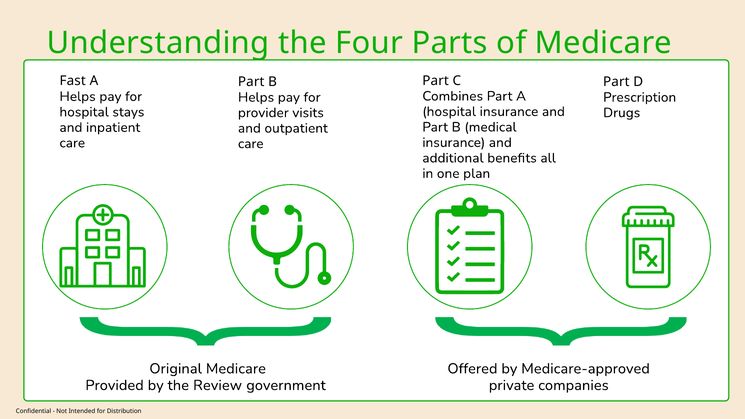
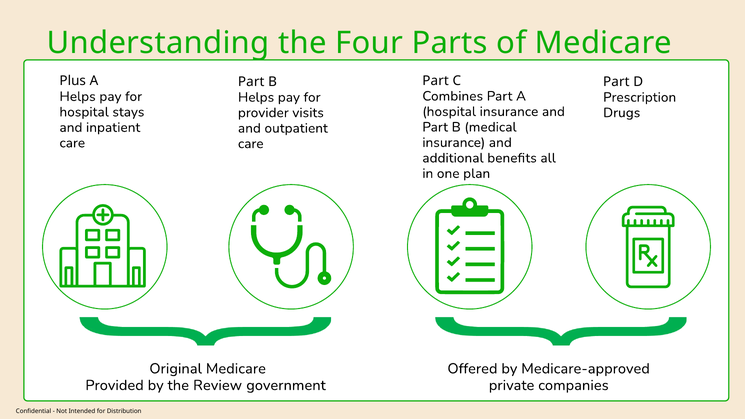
Fast: Fast -> Plus
